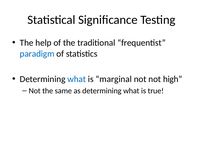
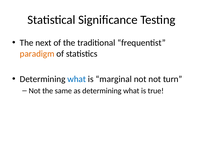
help: help -> next
paradigm colour: blue -> orange
high: high -> turn
